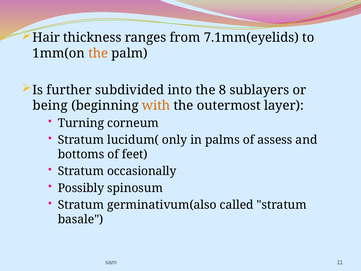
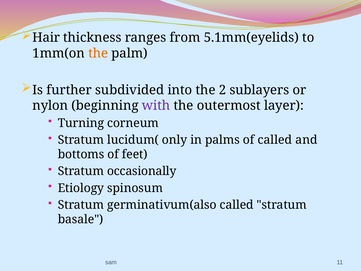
7.1mm(eyelids: 7.1mm(eyelids -> 5.1mm(eyelids
8: 8 -> 2
being: being -> nylon
with colour: orange -> purple
of assess: assess -> called
Possibly: Possibly -> Etiology
